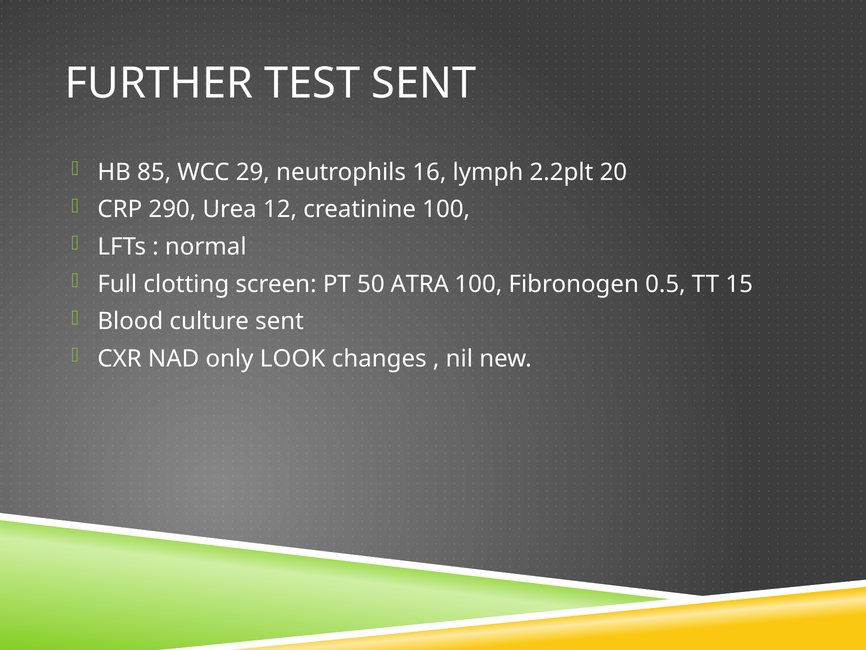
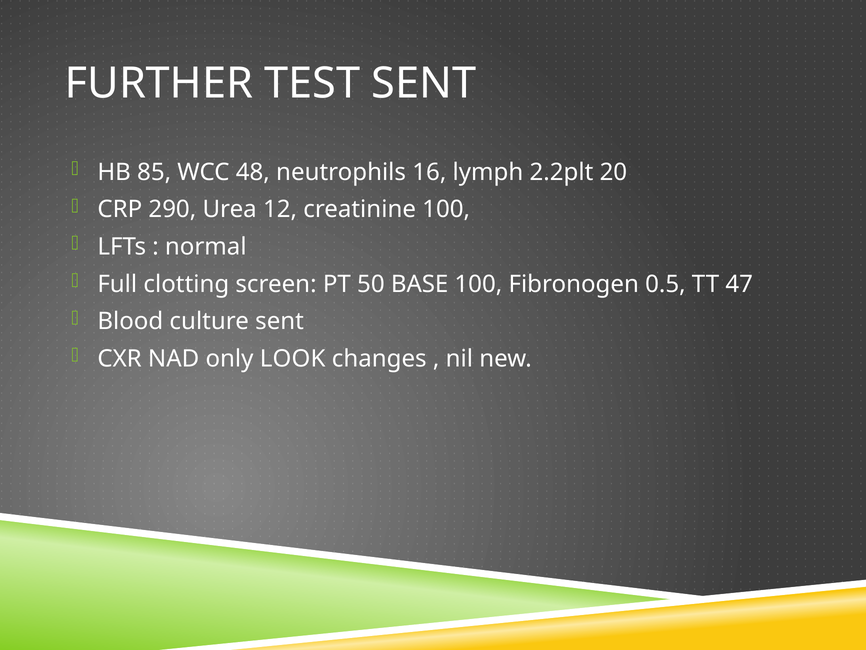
29: 29 -> 48
ATRA: ATRA -> BASE
15: 15 -> 47
